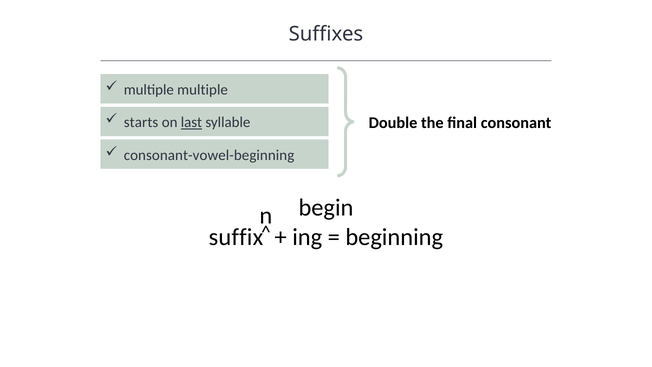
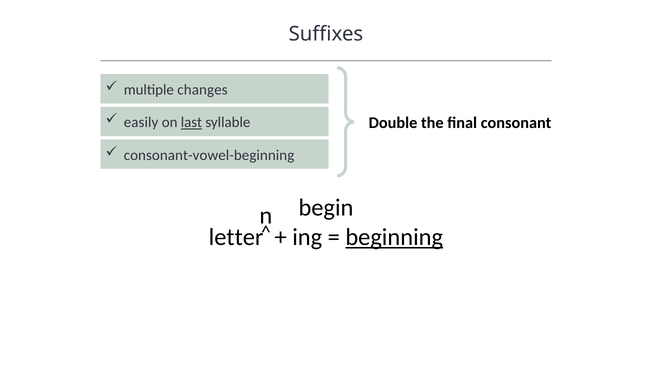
multiple multiple: multiple -> changes
starts: starts -> easily
suffix: suffix -> letter
beginning underline: none -> present
